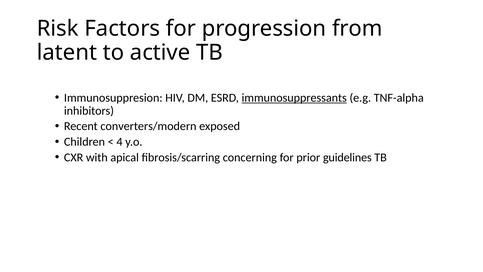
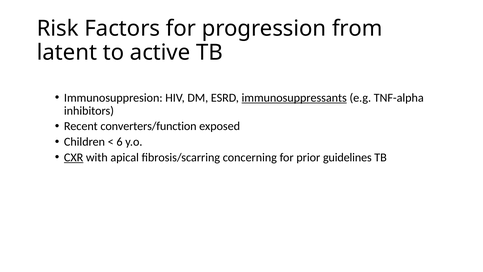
converters/modern: converters/modern -> converters/function
4: 4 -> 6
CXR underline: none -> present
